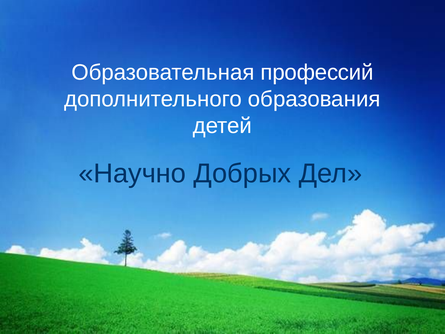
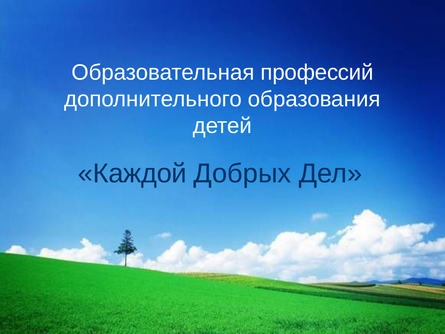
Научно: Научно -> Каждой
